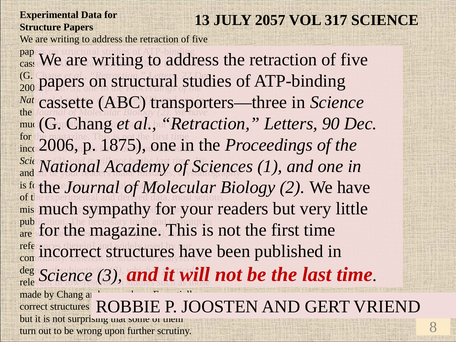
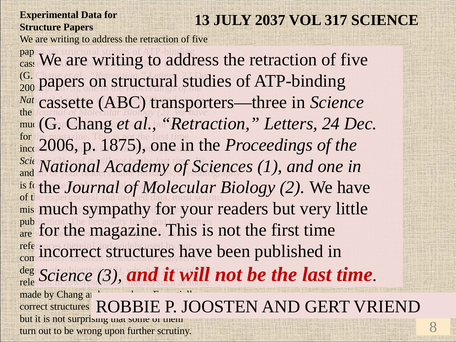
2057: 2057 -> 2037
90: 90 -> 24
